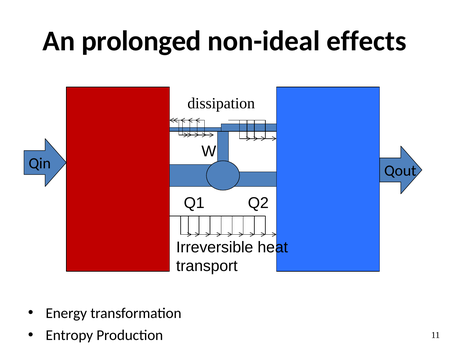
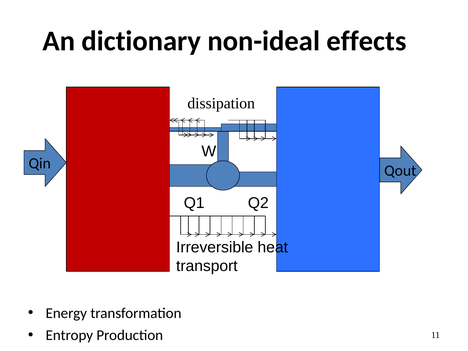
prolonged: prolonged -> dictionary
